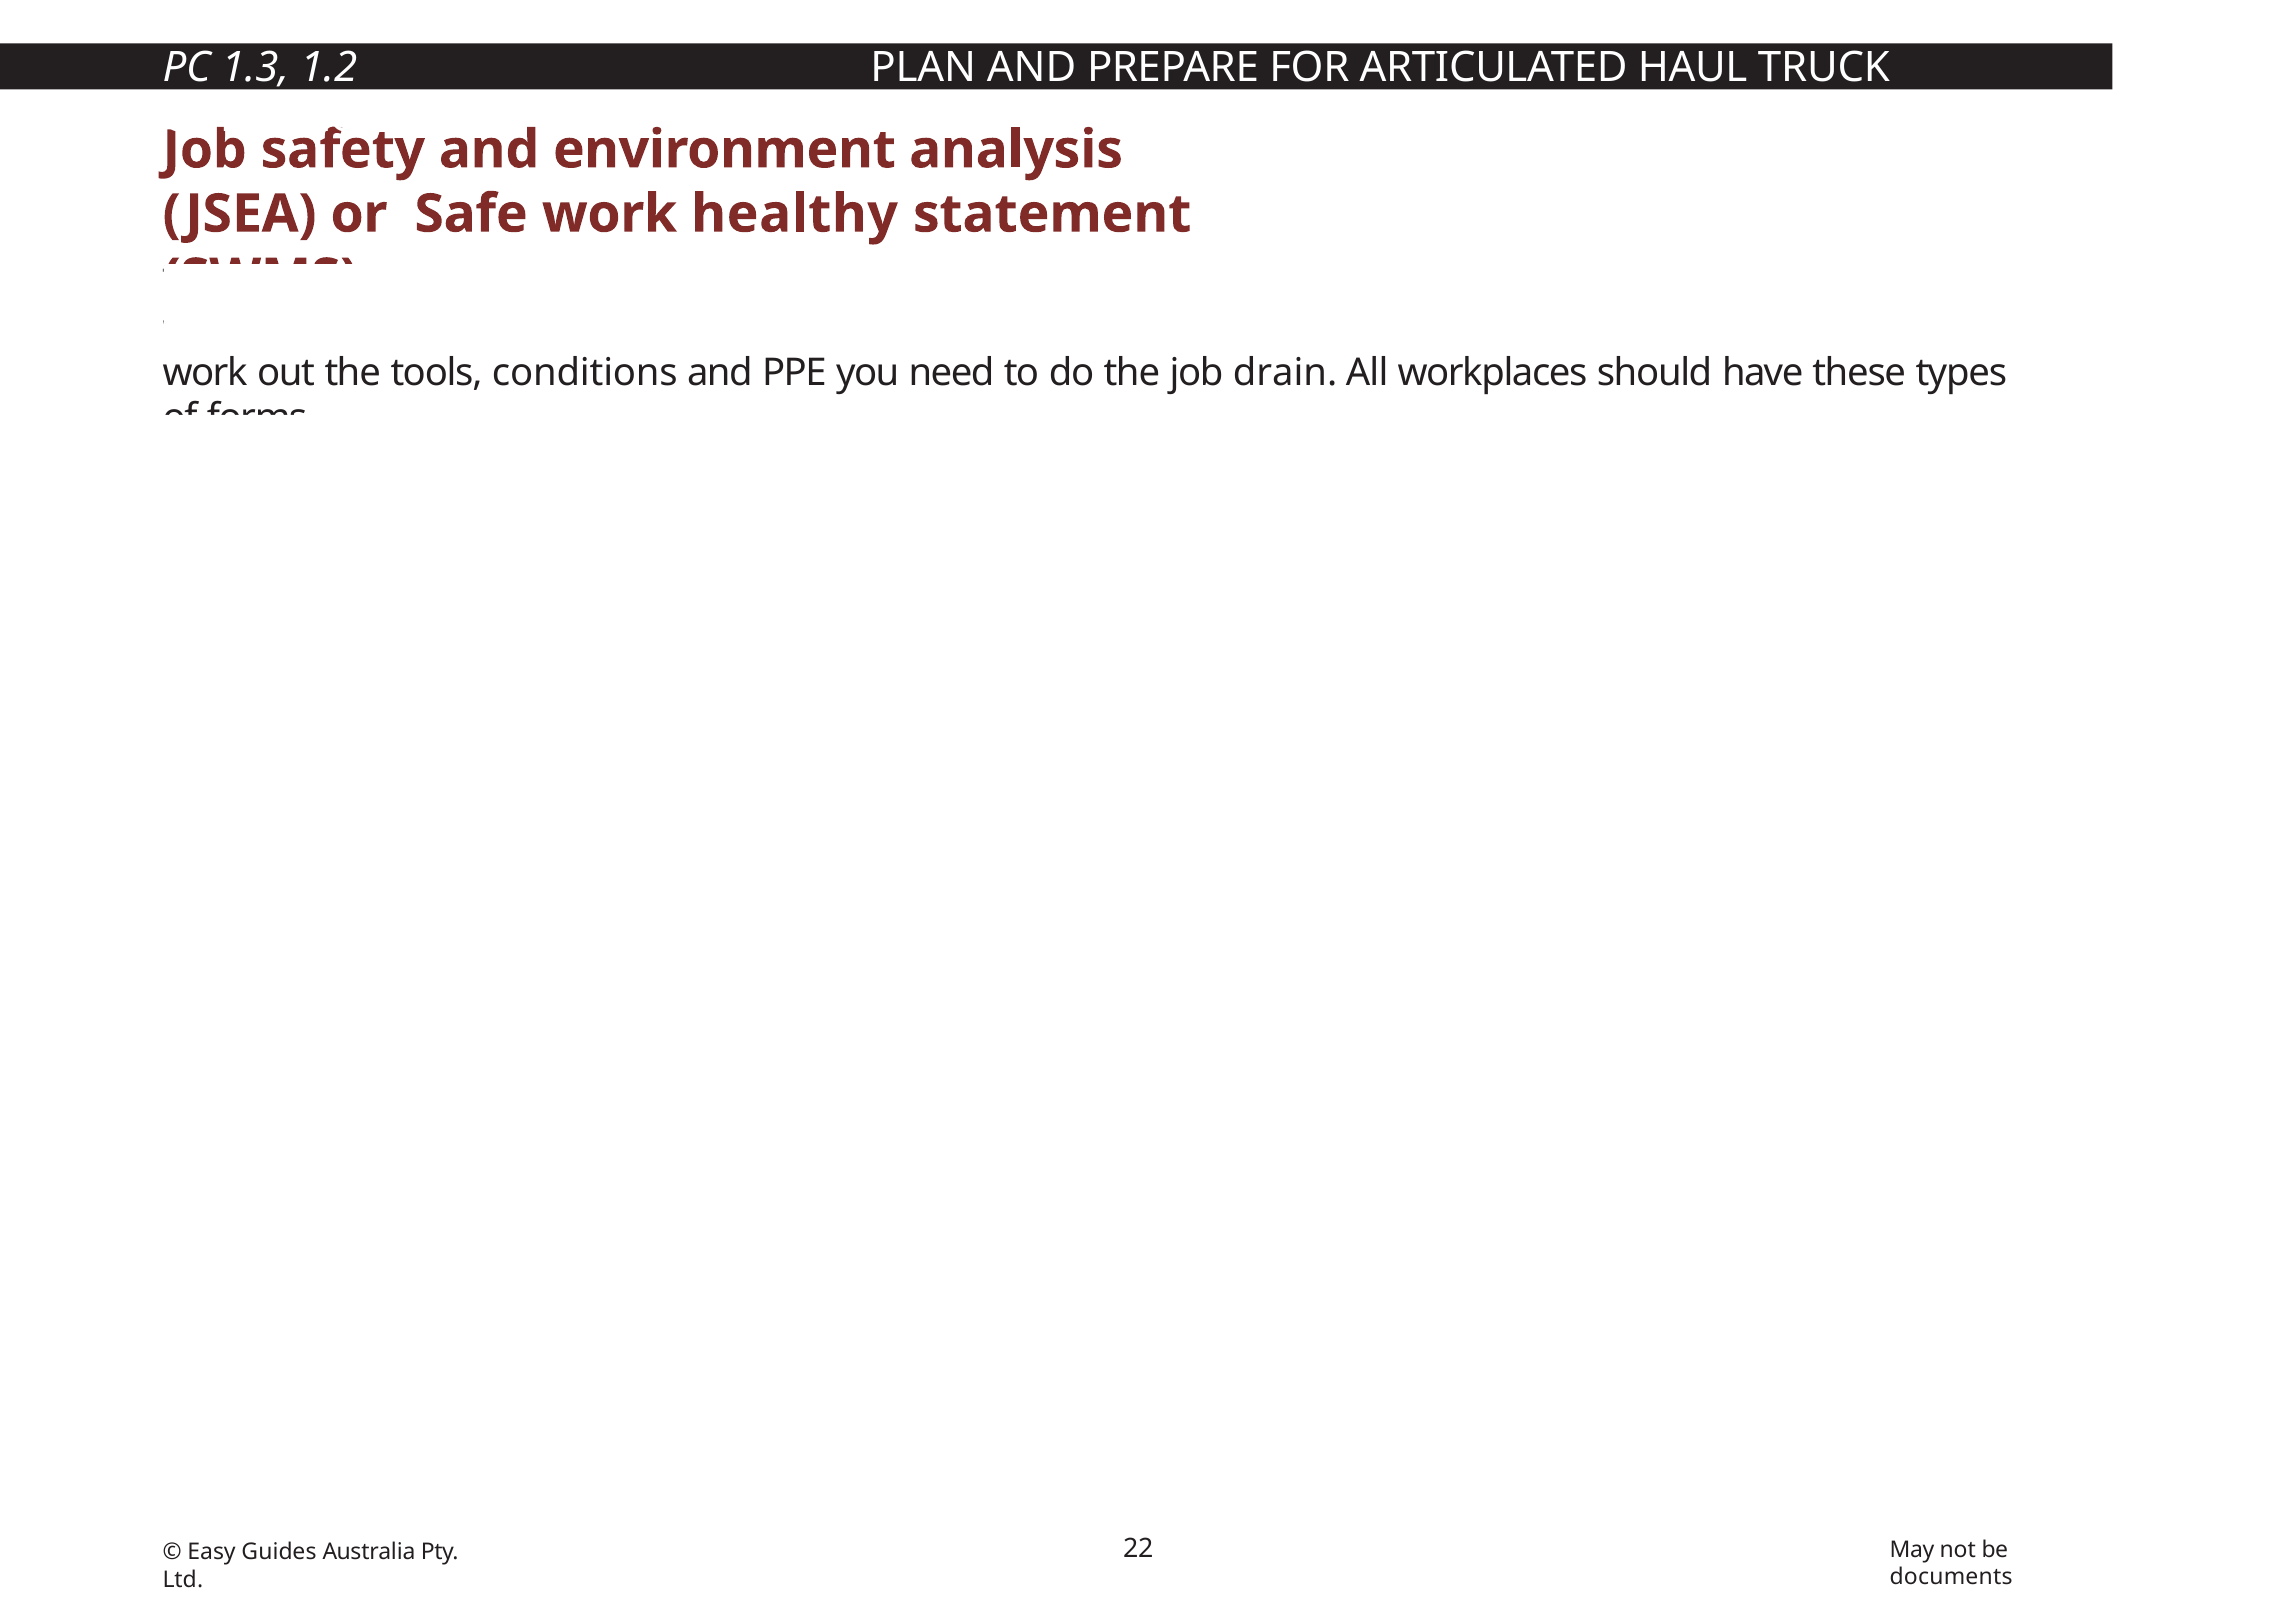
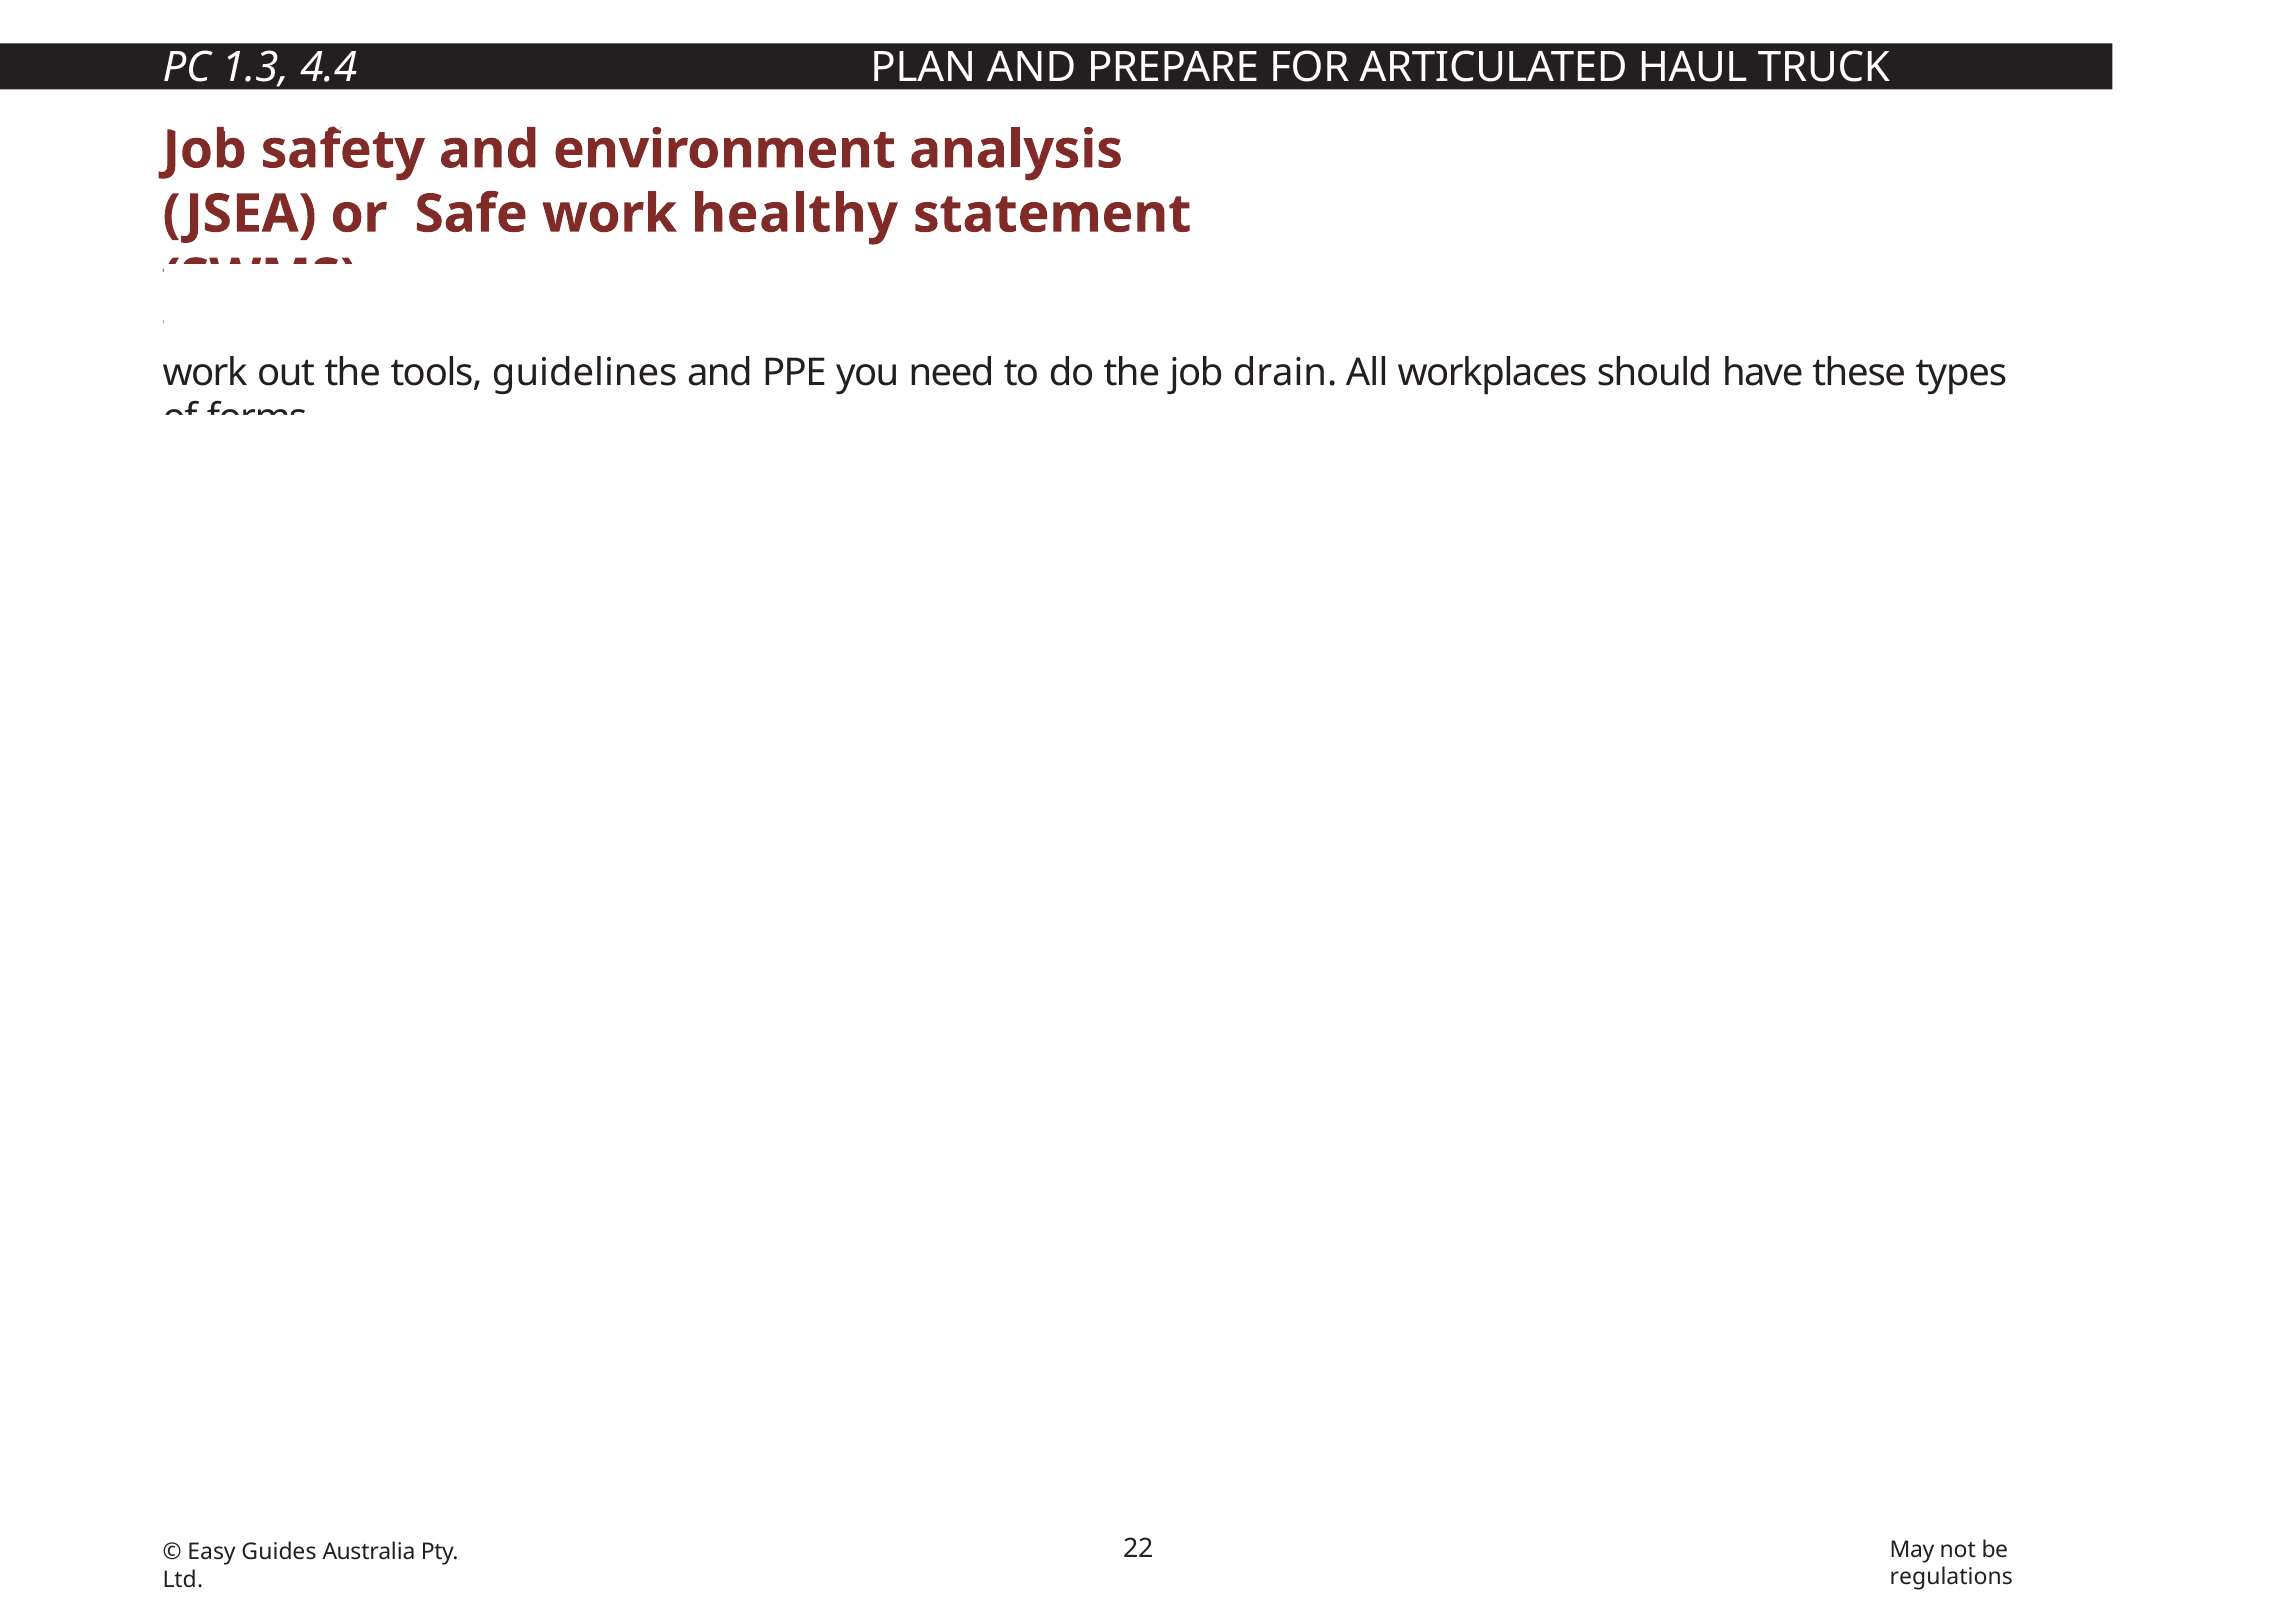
1.2: 1.2 -> 4.4
conditions: conditions -> guidelines
documents: documents -> regulations
